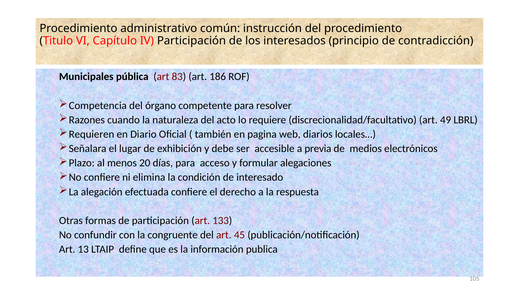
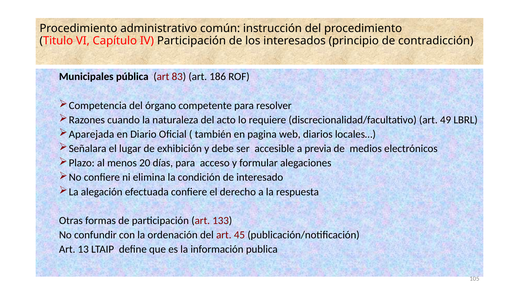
Requieren: Requieren -> Aparejada
congruente: congruente -> ordenación
